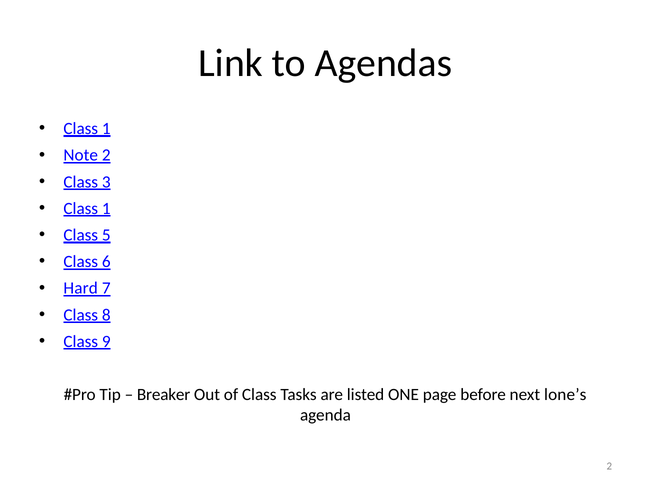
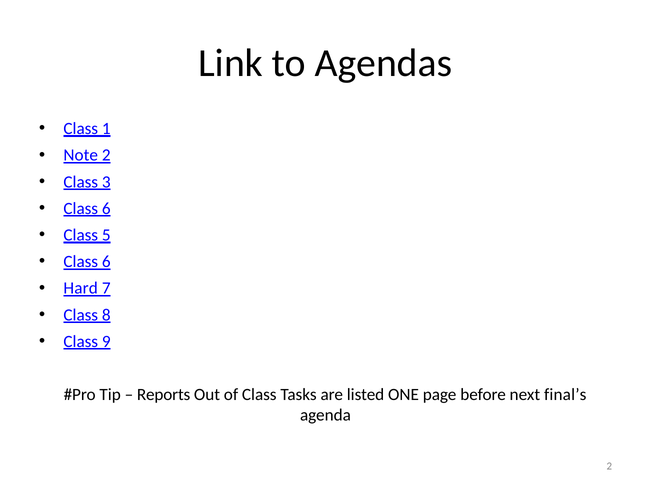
1 at (106, 209): 1 -> 6
Breaker: Breaker -> Reports
lone’s: lone’s -> final’s
